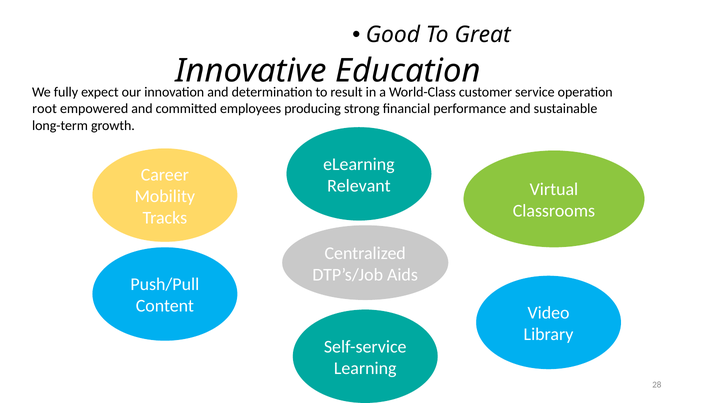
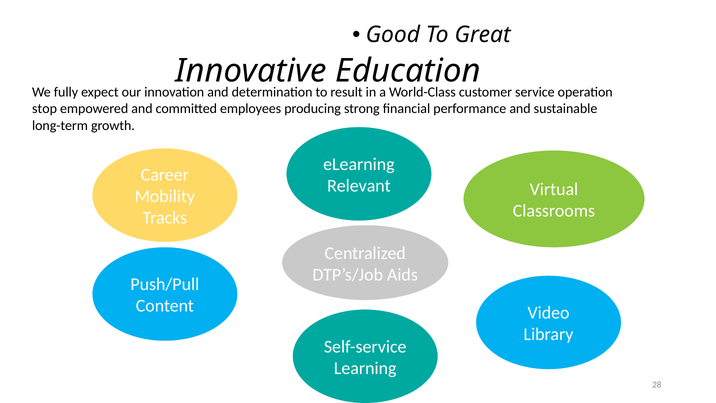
root: root -> stop
